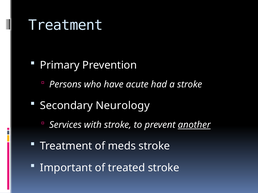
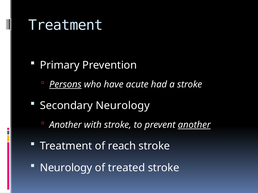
Persons underline: none -> present
Services at (65, 125): Services -> Another
meds: meds -> reach
Important at (66, 168): Important -> Neurology
